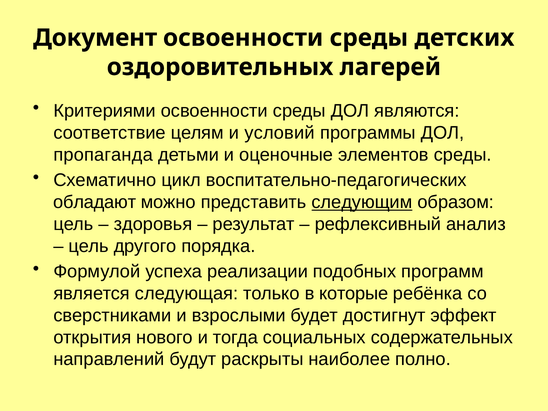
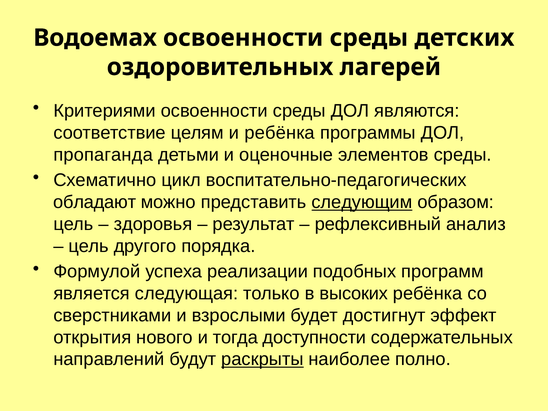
Документ: Документ -> Водоемах
и условий: условий -> ребёнка
которые: которые -> высоких
социальных: социальных -> доступности
раскрыты underline: none -> present
